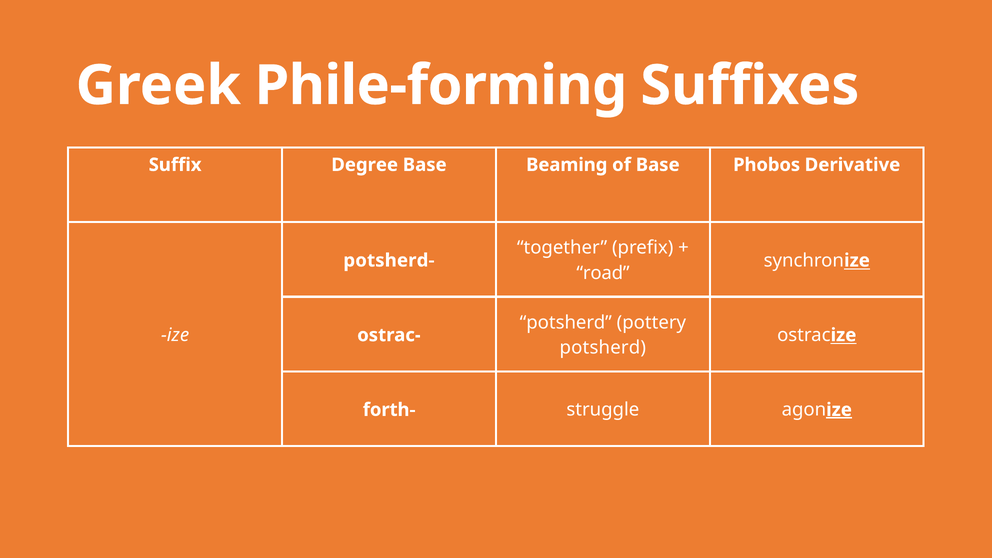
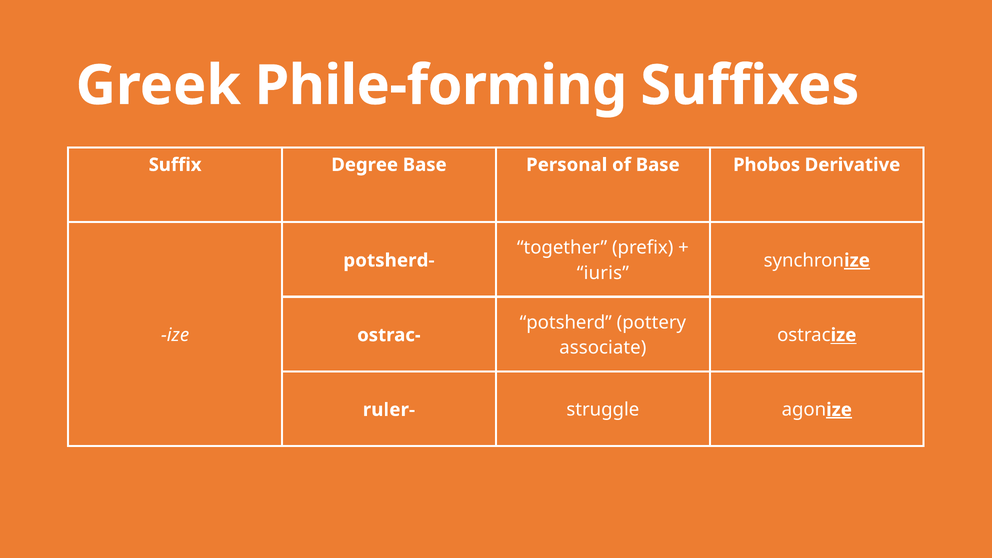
Beaming: Beaming -> Personal
ize at (857, 260) underline: none -> present
road: road -> iuris
potsherd at (603, 348): potsherd -> associate
forth-: forth- -> ruler-
